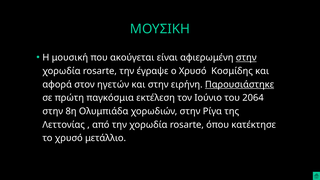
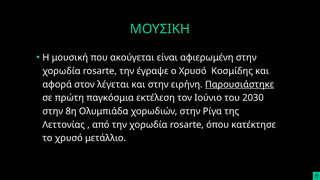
στην at (246, 58) underline: present -> none
ηγετών: ηγετών -> λέγεται
2064: 2064 -> 2030
